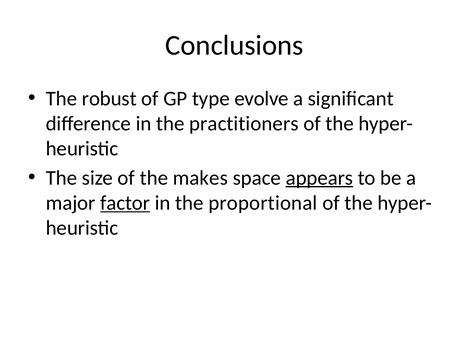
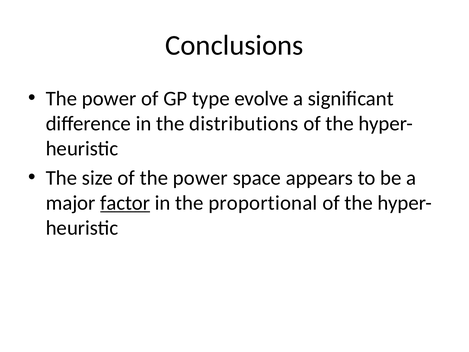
robust at (109, 98): robust -> power
practitioners: practitioners -> distributions
of the makes: makes -> power
appears underline: present -> none
